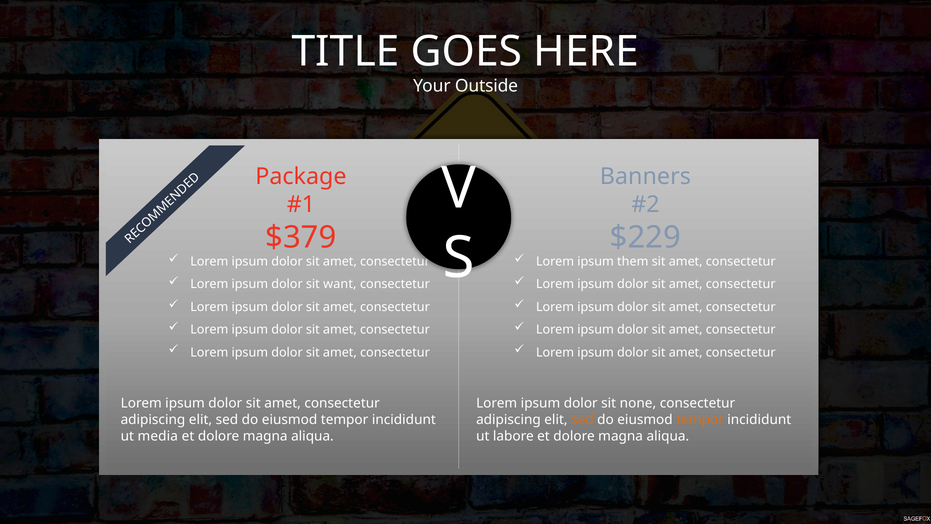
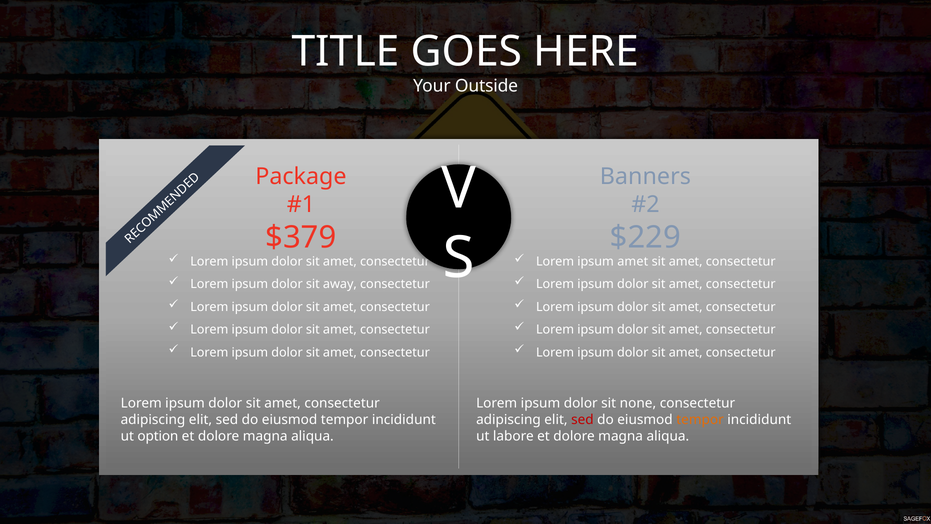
ipsum them: them -> amet
want: want -> away
sed at (582, 420) colour: orange -> red
media: media -> option
